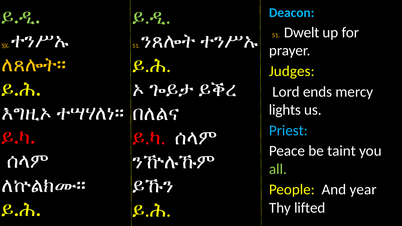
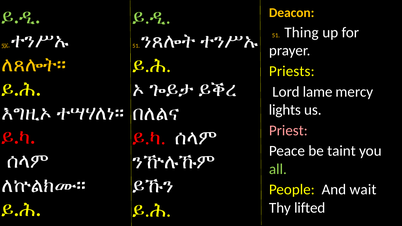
Deacon colour: light blue -> yellow
Dwelt: Dwelt -> Thing
Judges: Judges -> Priests
ends: ends -> lame
Priest colour: light blue -> pink
year: year -> wait
